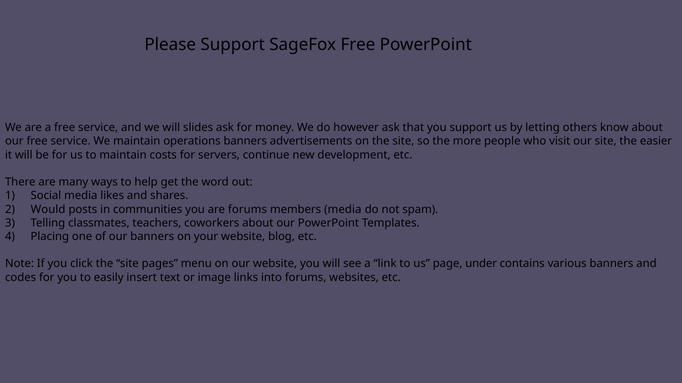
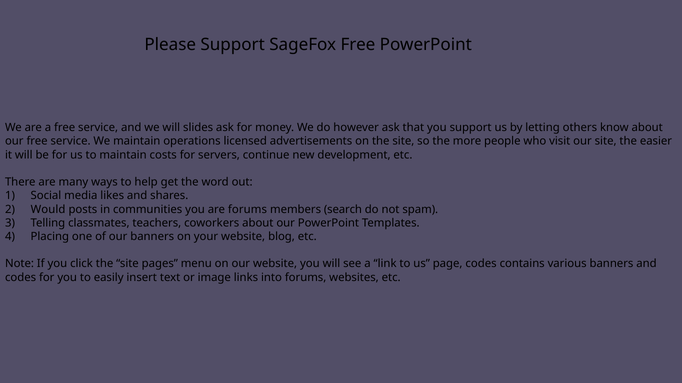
operations banners: banners -> licensed
members media: media -> search
page under: under -> codes
